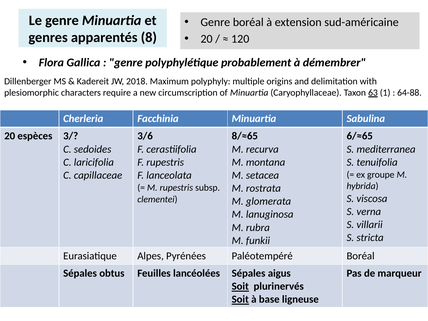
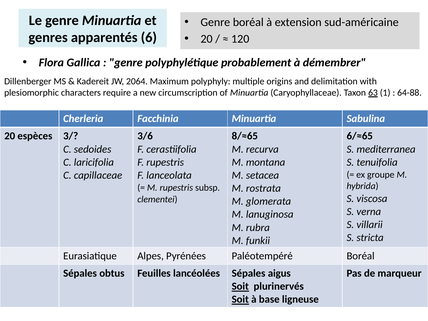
8: 8 -> 6
2018: 2018 -> 2064
